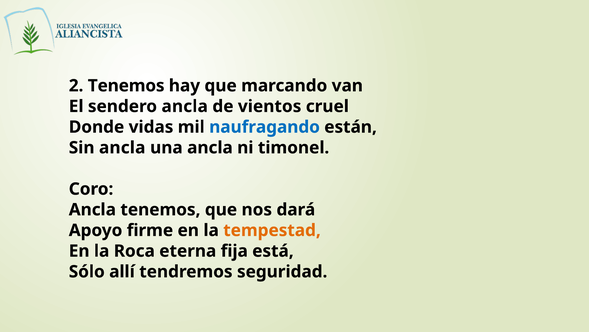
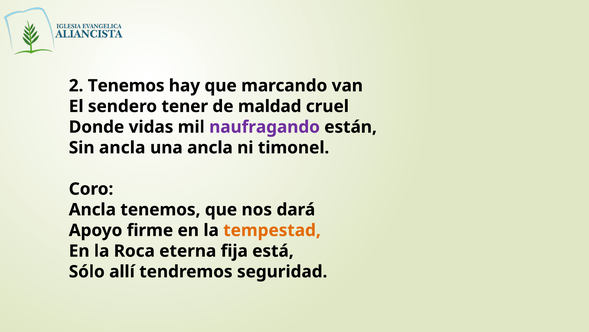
sendero ancla: ancla -> tener
vientos: vientos -> maldad
naufragando colour: blue -> purple
